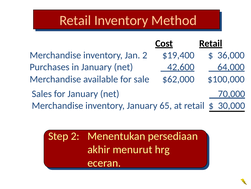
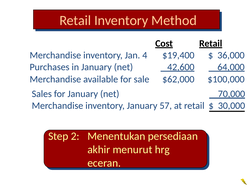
Jan 2: 2 -> 4
65: 65 -> 57
